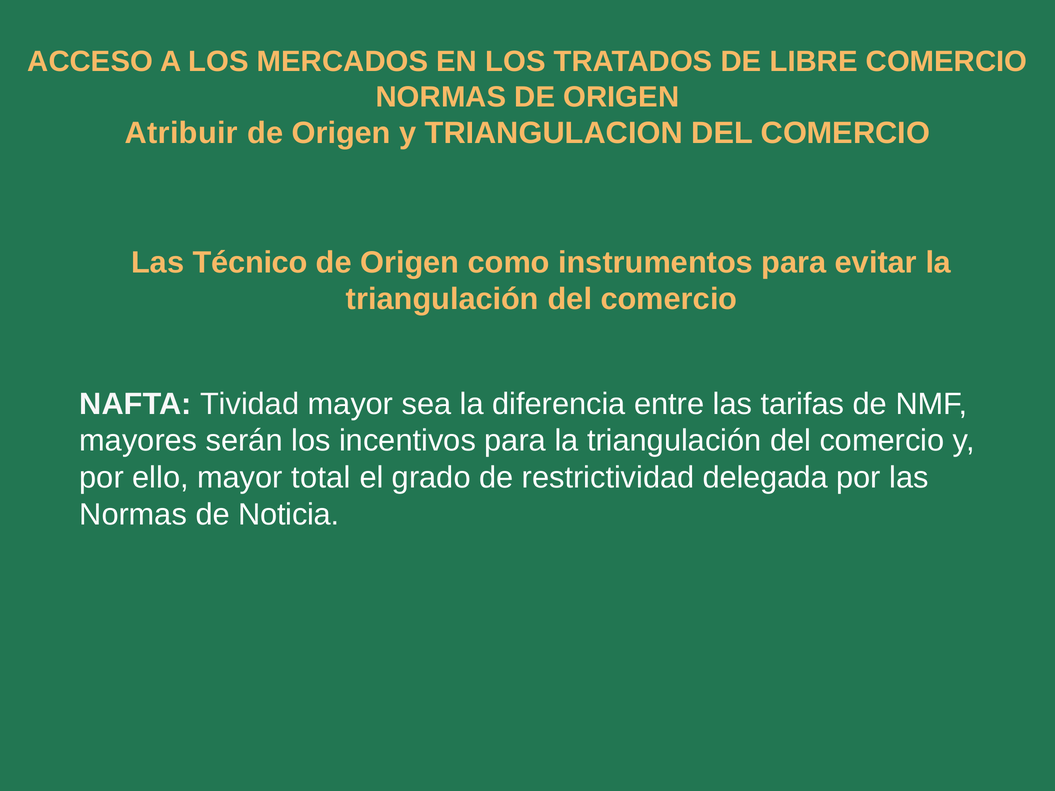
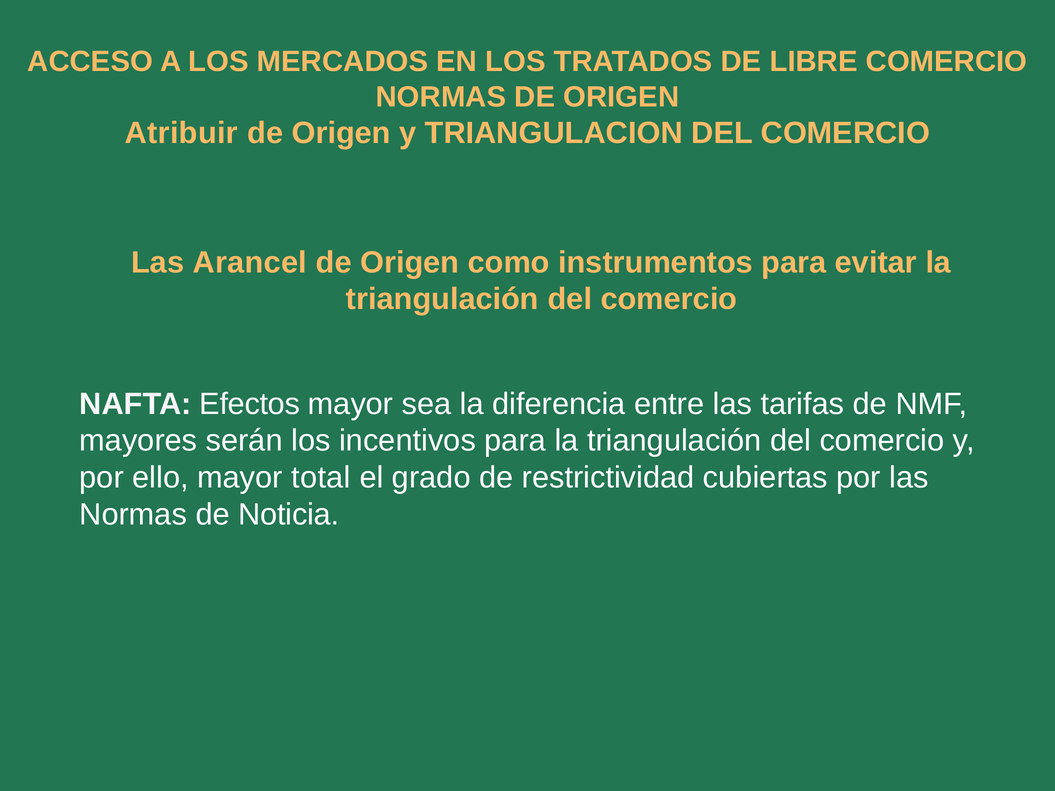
Técnico: Técnico -> Arancel
Tividad: Tividad -> Efectos
delegada: delegada -> cubiertas
